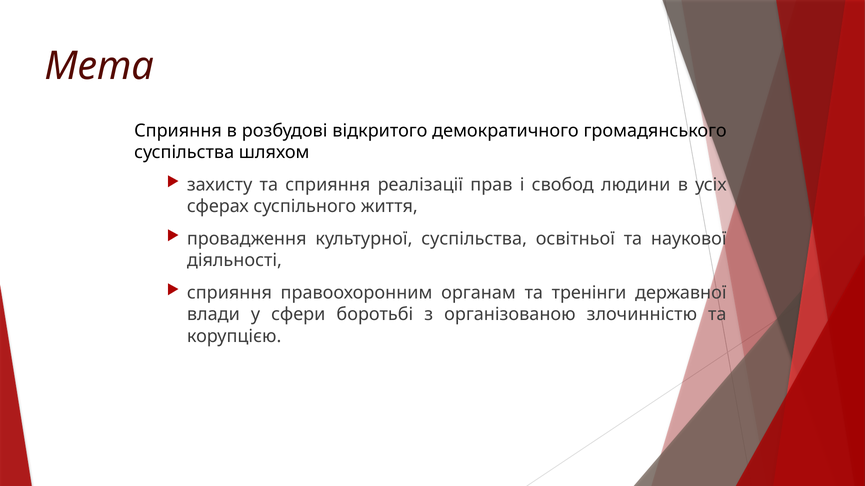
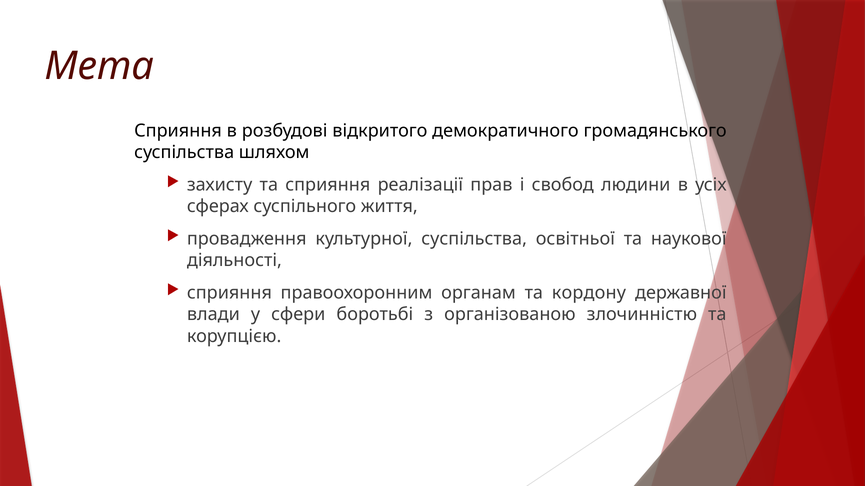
тренінги: тренінги -> кордону
